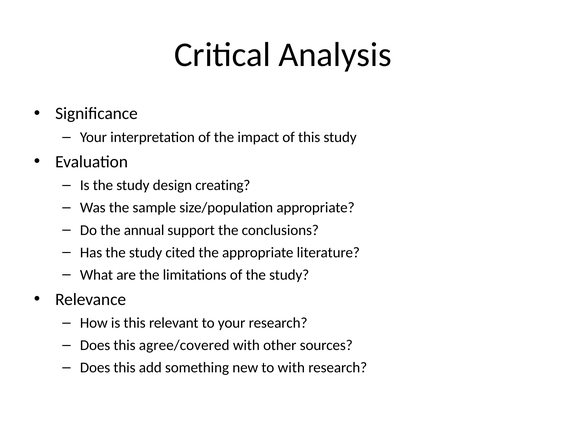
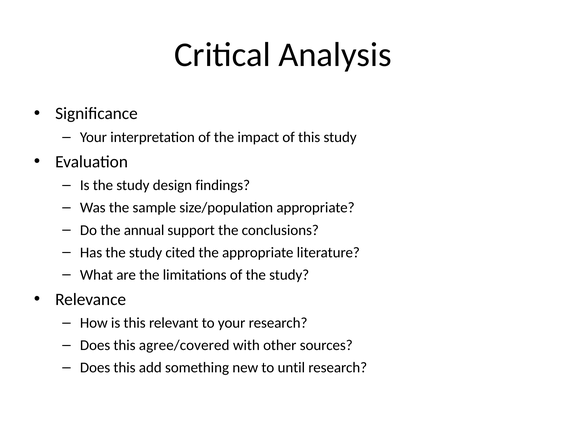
creating: creating -> findings
to with: with -> until
